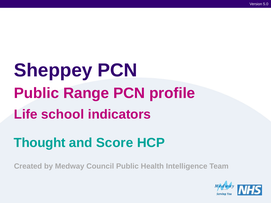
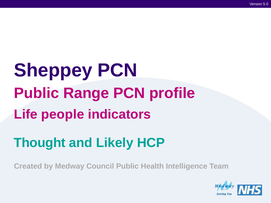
school: school -> people
Score: Score -> Likely
